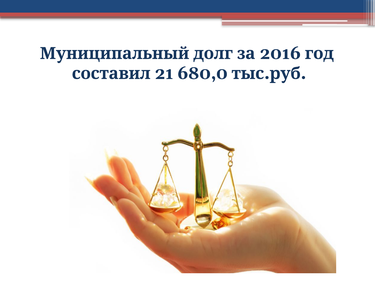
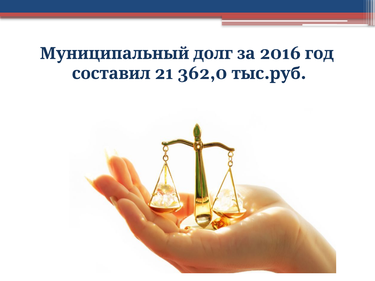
680,0: 680,0 -> 362,0
